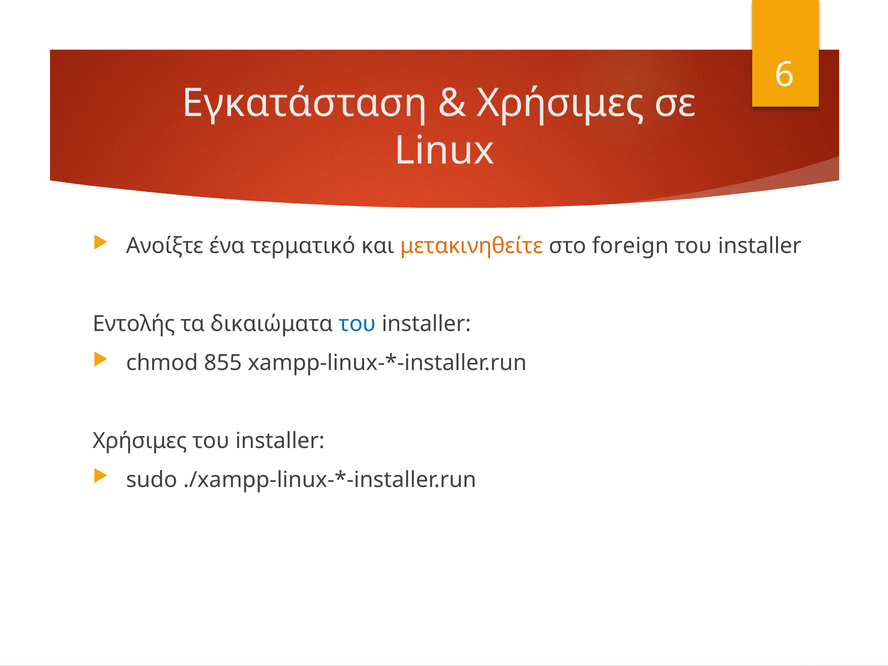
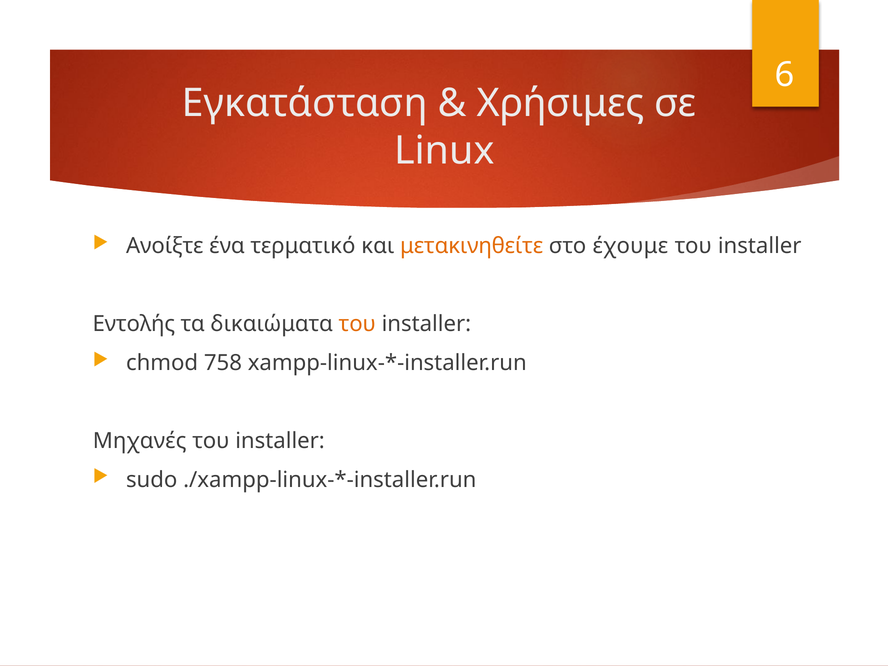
foreign: foreign -> έχουμε
του at (357, 324) colour: blue -> orange
855: 855 -> 758
Χρήσιμες at (140, 441): Χρήσιμες -> Μηχανές
